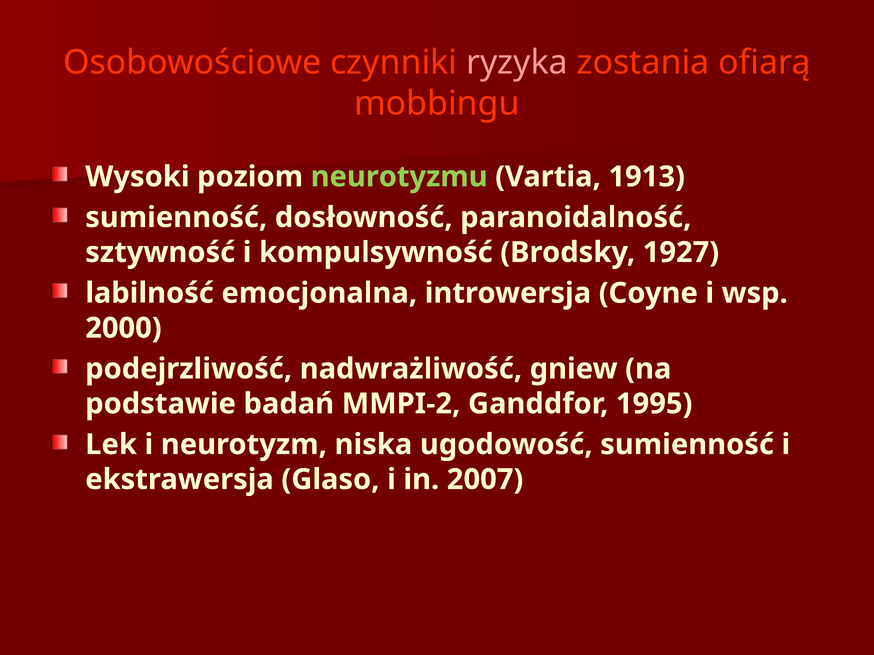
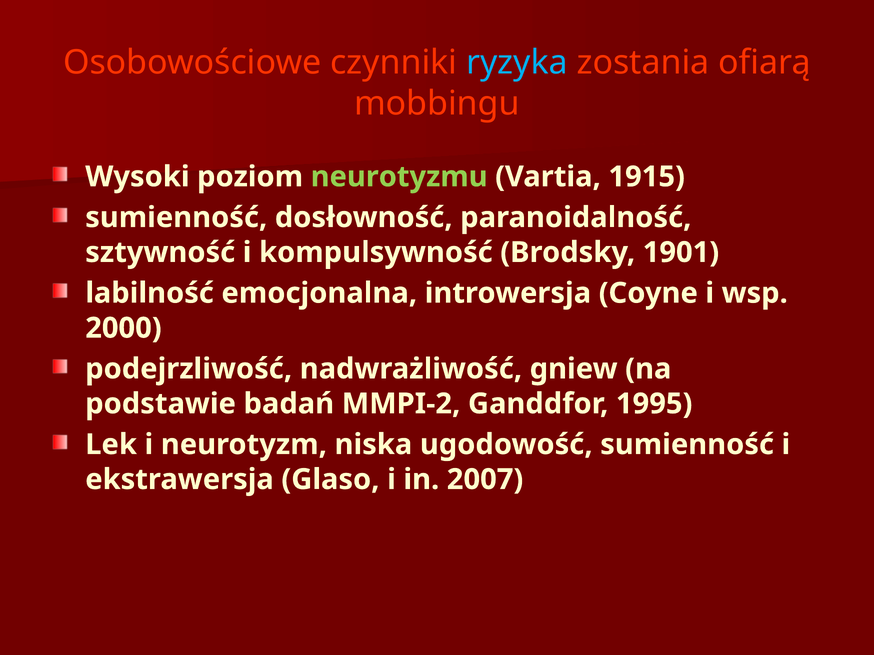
ryzyka colour: pink -> light blue
1913: 1913 -> 1915
1927: 1927 -> 1901
